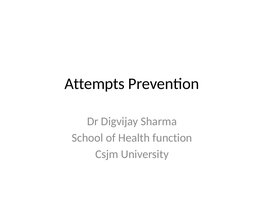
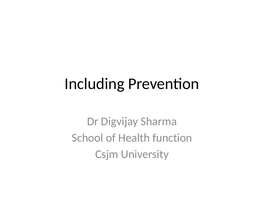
Attempts: Attempts -> Including
